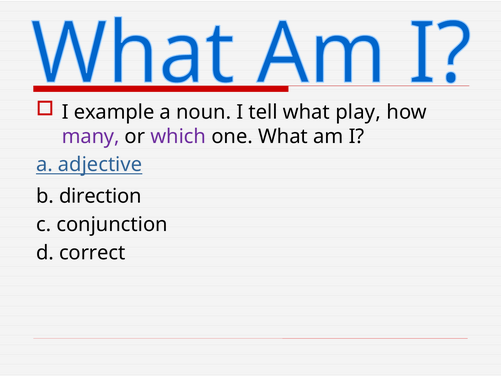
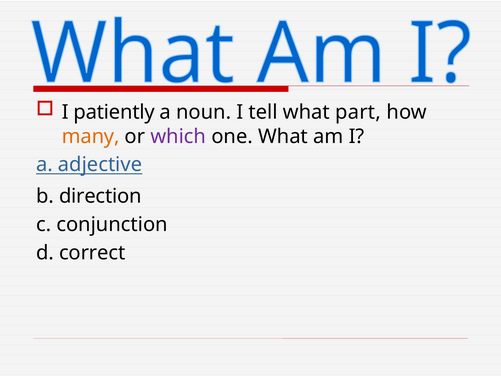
example: example -> patiently
play: play -> part
many colour: purple -> orange
